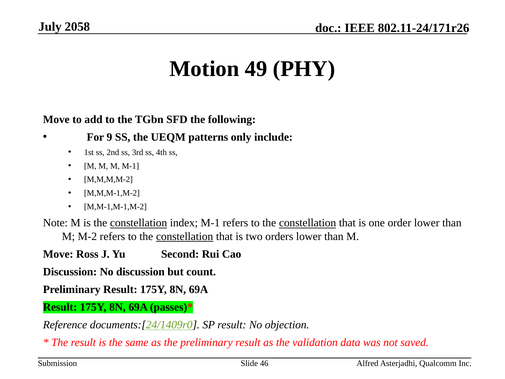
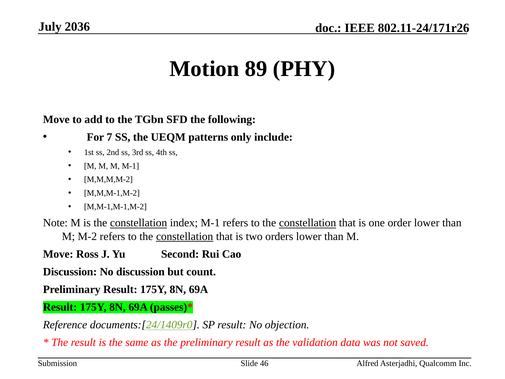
2058: 2058 -> 2036
49: 49 -> 89
9: 9 -> 7
